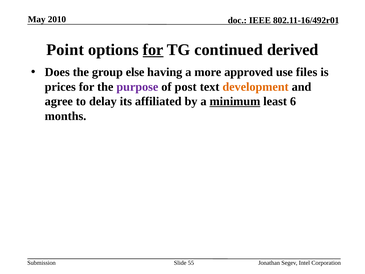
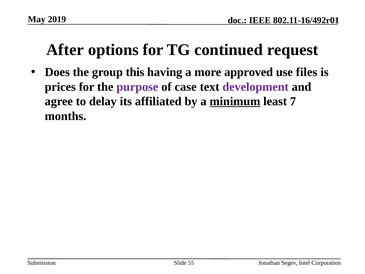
2010: 2010 -> 2019
Point: Point -> After
for at (153, 50) underline: present -> none
derived: derived -> request
else: else -> this
post: post -> case
development colour: orange -> purple
6: 6 -> 7
